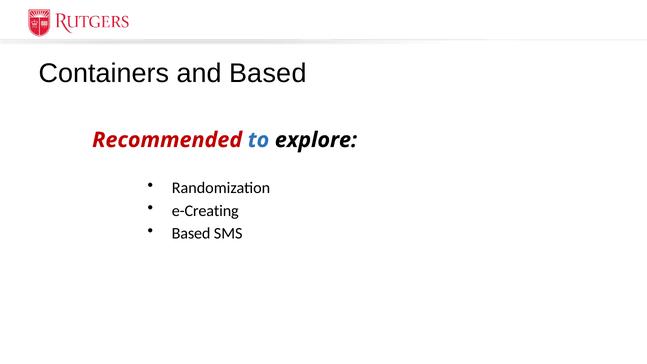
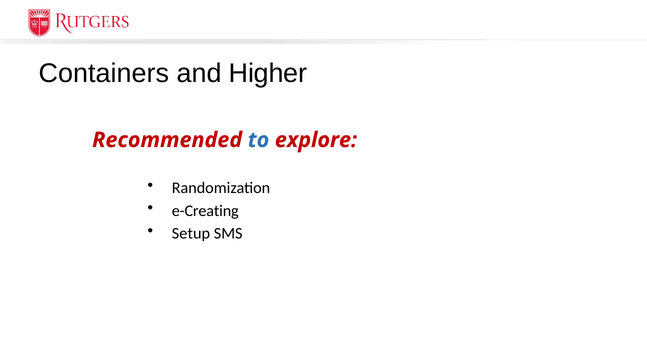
and Based: Based -> Higher
explore colour: black -> red
Based at (191, 233): Based -> Setup
